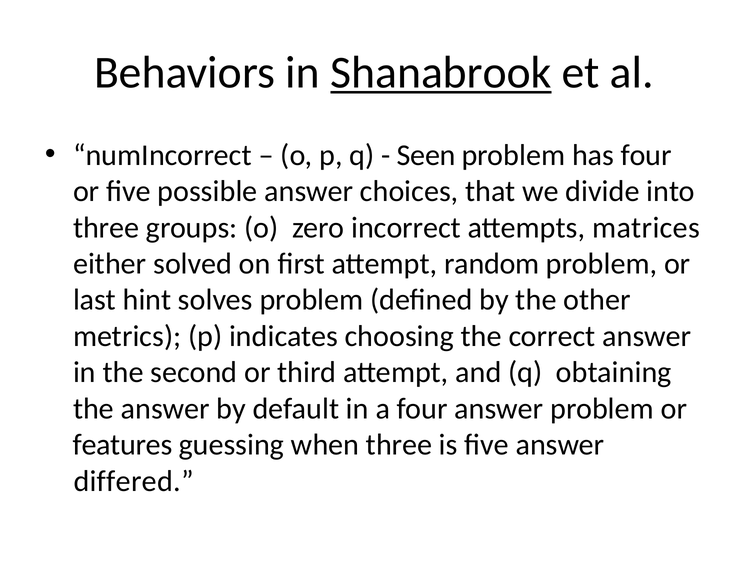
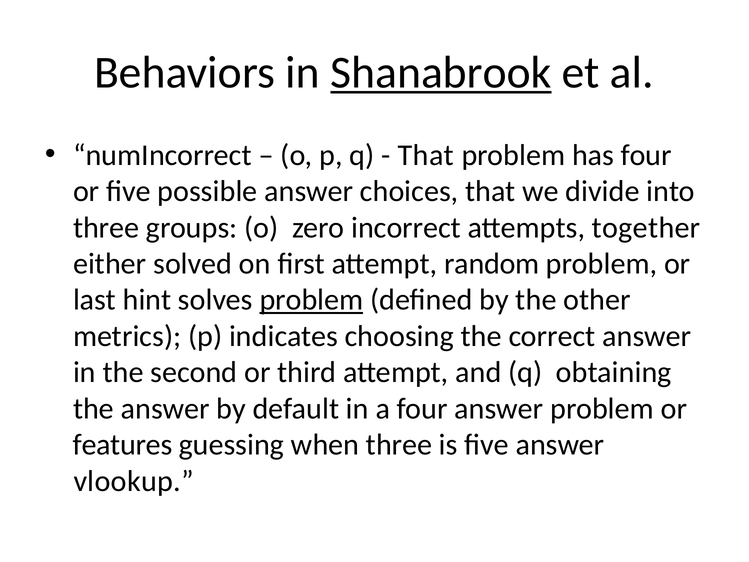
Seen at (426, 155): Seen -> That
matrices: matrices -> together
problem at (311, 300) underline: none -> present
differed: differed -> vlookup
